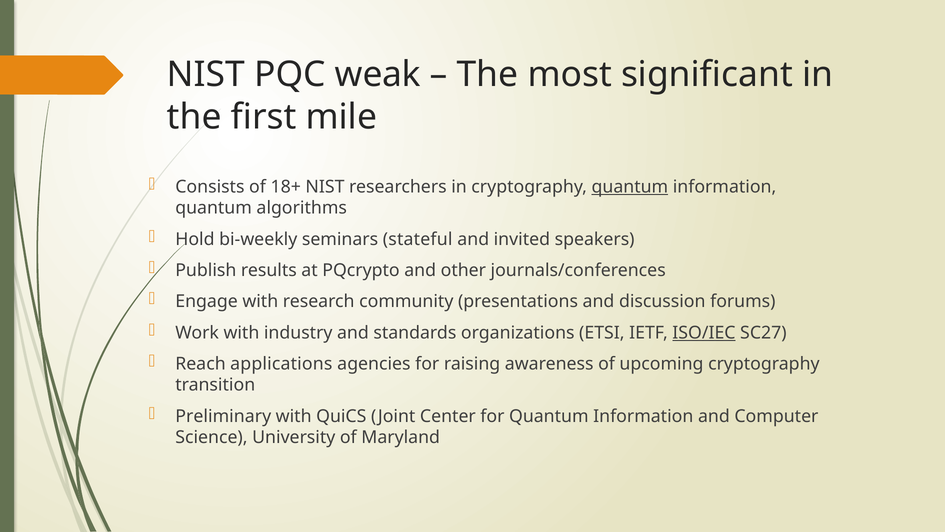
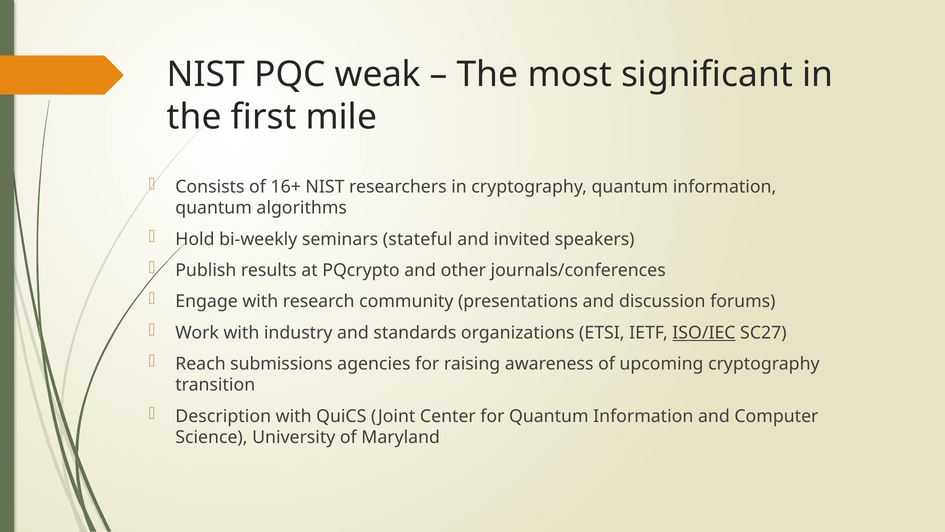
18+: 18+ -> 16+
quantum at (630, 187) underline: present -> none
applications: applications -> submissions
Preliminary: Preliminary -> Description
